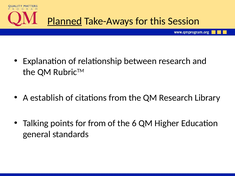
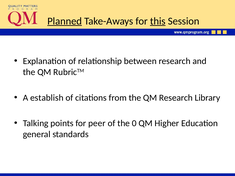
this underline: none -> present
for from: from -> peer
6: 6 -> 0
